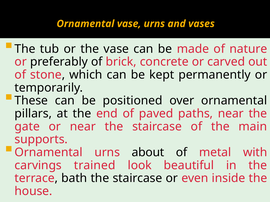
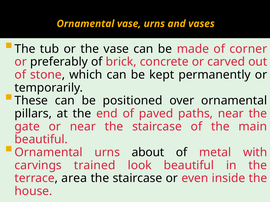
nature: nature -> corner
supports at (41, 140): supports -> beautiful
bath: bath -> area
